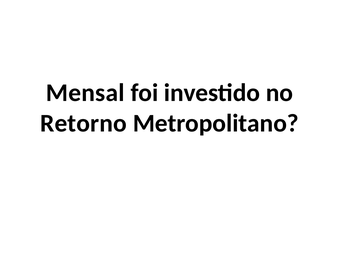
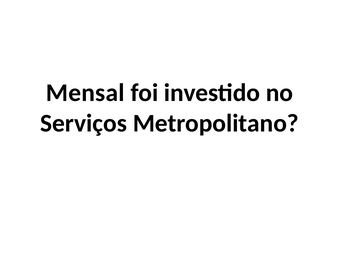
Retorno: Retorno -> Serviços
